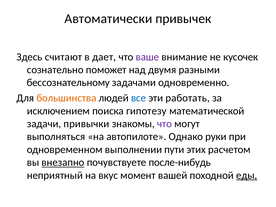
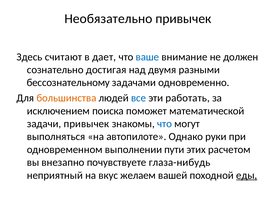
Автоматически: Автоматически -> Необязательно
ваше colour: purple -> blue
кусочек: кусочек -> должен
поможет: поможет -> достигая
гипотезу: гипотезу -> поможет
задачи привычки: привычки -> привычек
что at (165, 124) colour: purple -> blue
внезапно underline: present -> none
после-нибудь: после-нибудь -> глаза-нибудь
момент: момент -> желаем
